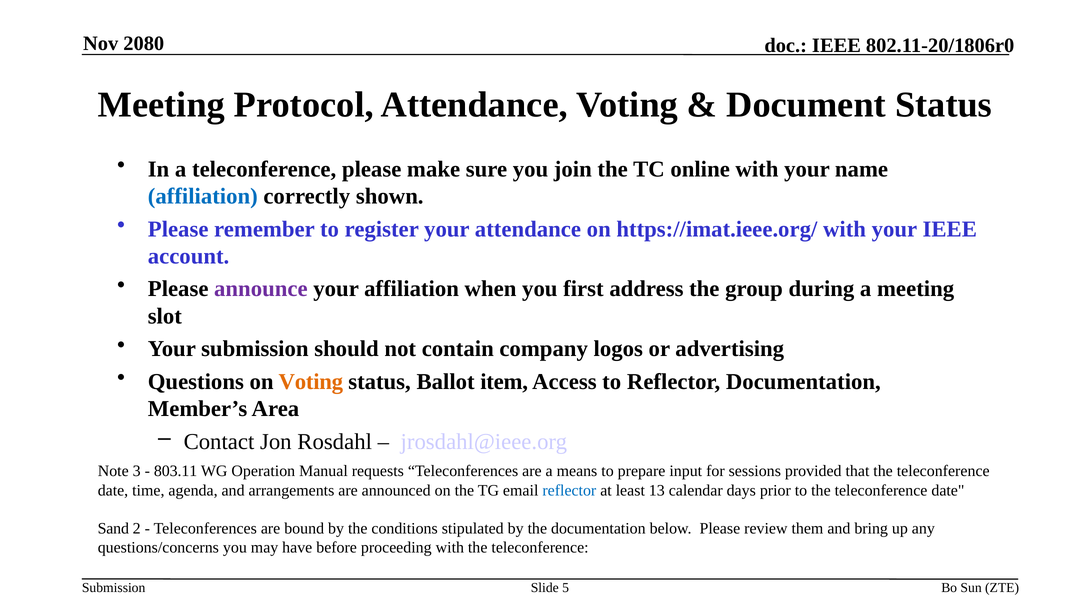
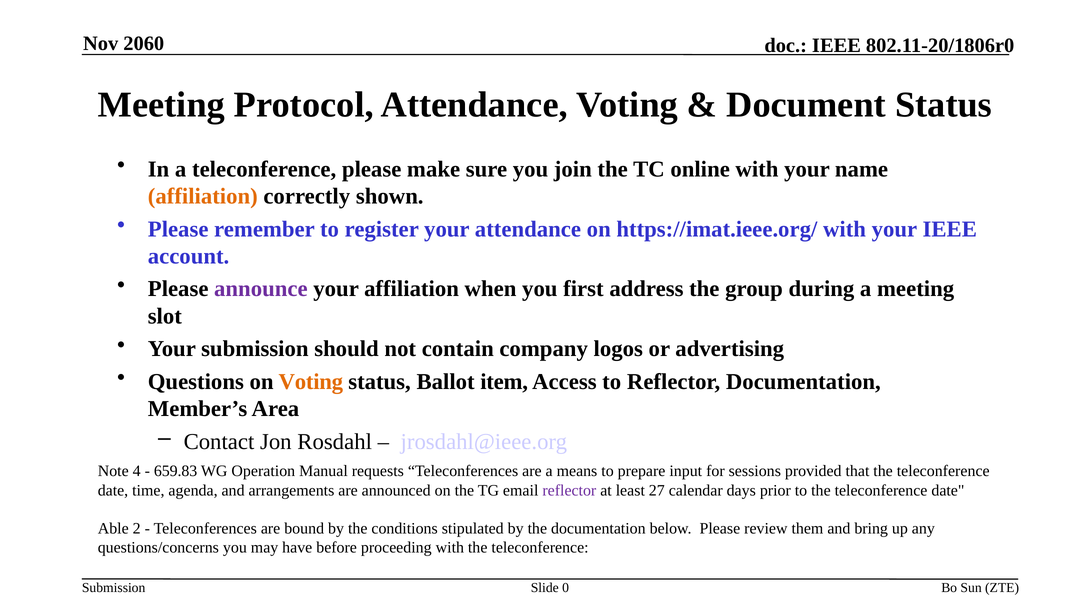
2080: 2080 -> 2060
affiliation at (203, 197) colour: blue -> orange
3: 3 -> 4
803.11: 803.11 -> 659.83
reflector at (569, 491) colour: blue -> purple
13: 13 -> 27
Sand: Sand -> Able
5: 5 -> 0
